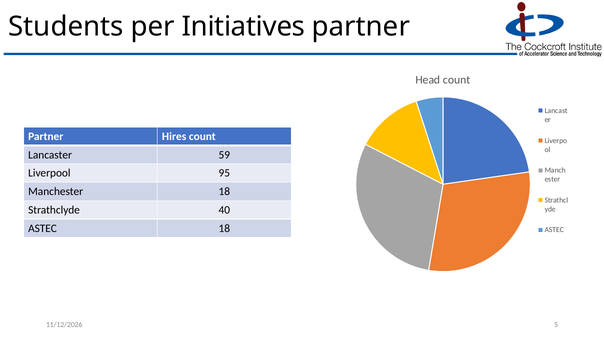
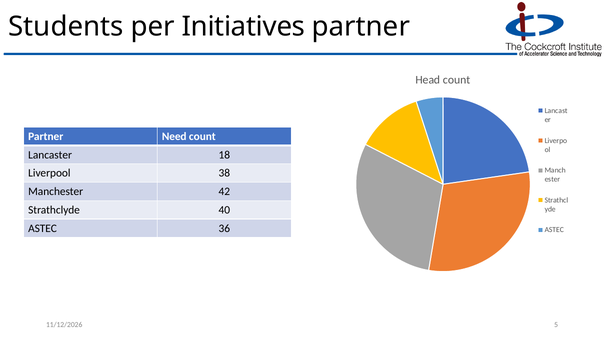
Hires: Hires -> Need
59: 59 -> 18
95: 95 -> 38
Manchester 18: 18 -> 42
ASTEC 18: 18 -> 36
